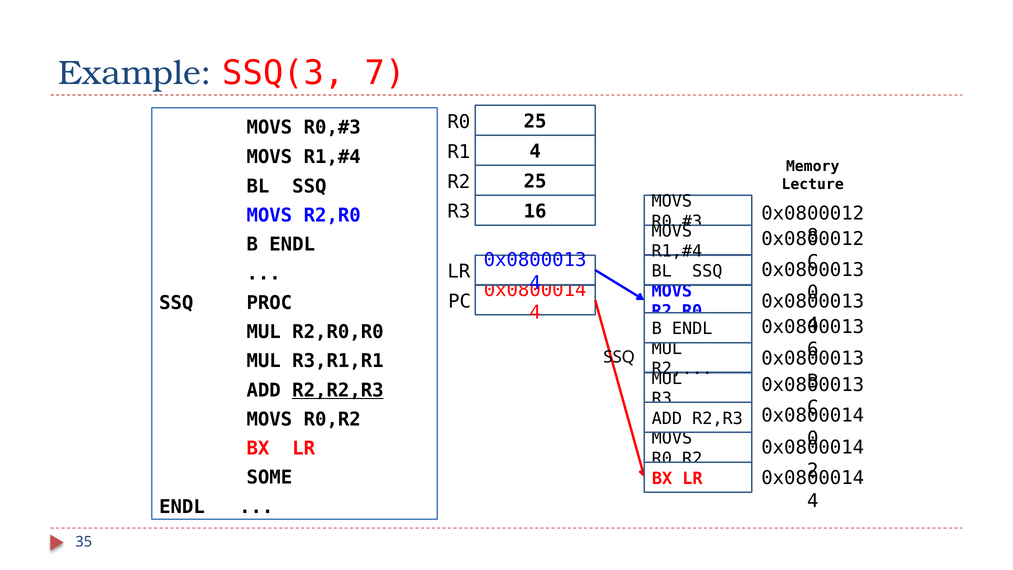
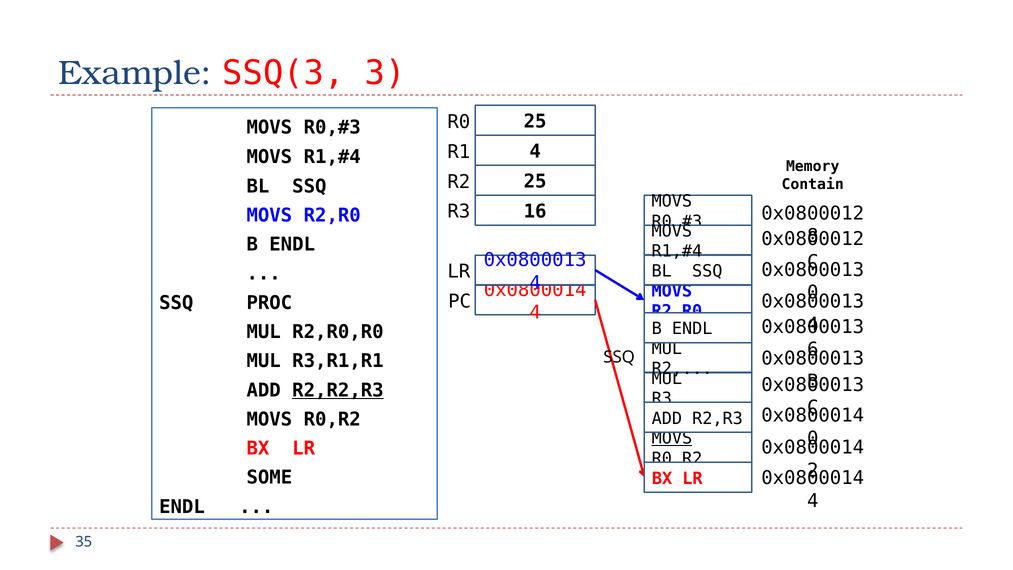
7: 7 -> 3
Lecture: Lecture -> Contain
MOVS at (672, 438) underline: none -> present
